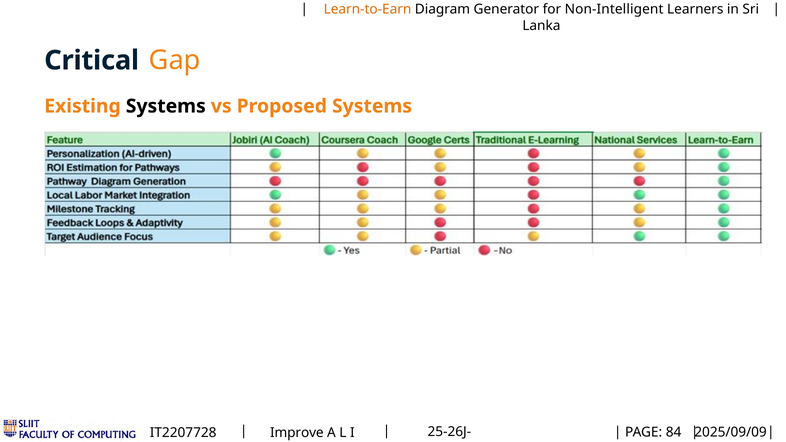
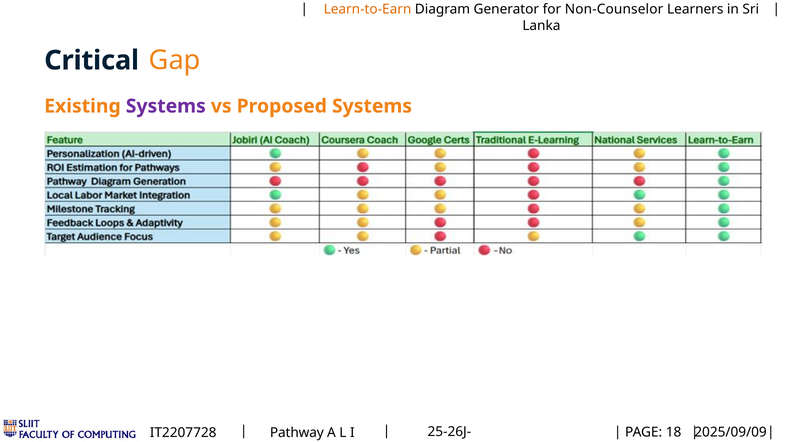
Non-Intelligent: Non-Intelligent -> Non-Counselor
Systems at (166, 106) colour: black -> purple
Improve: Improve -> Pathway
84: 84 -> 18
